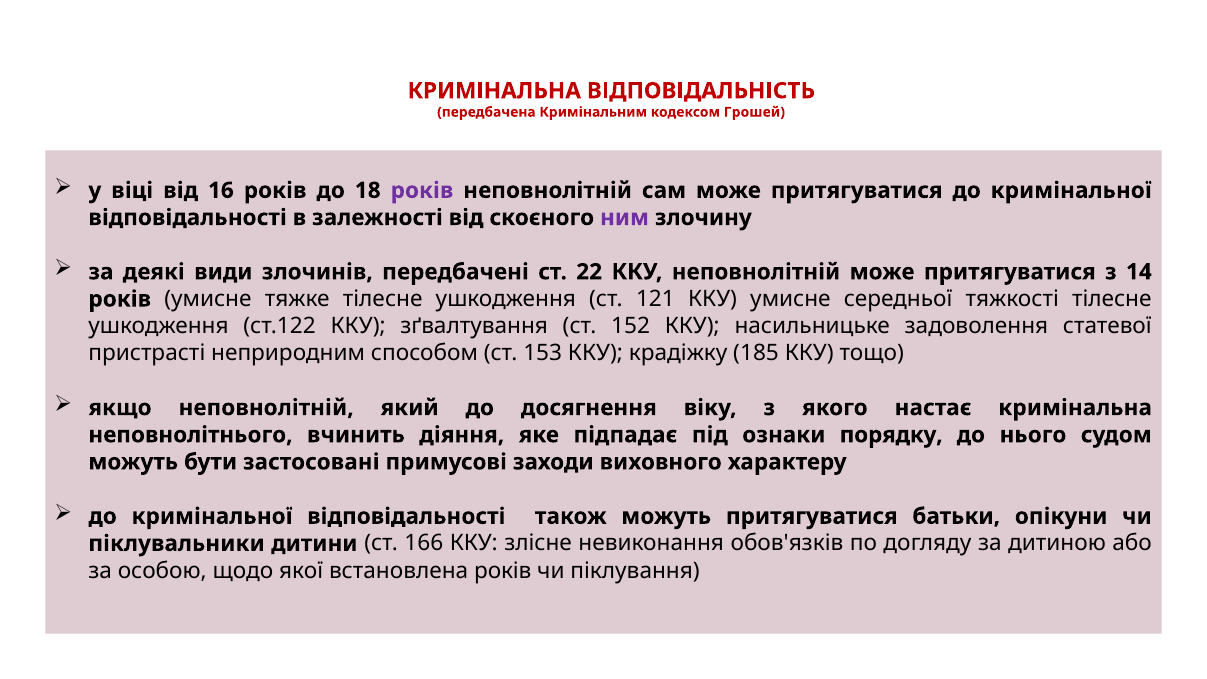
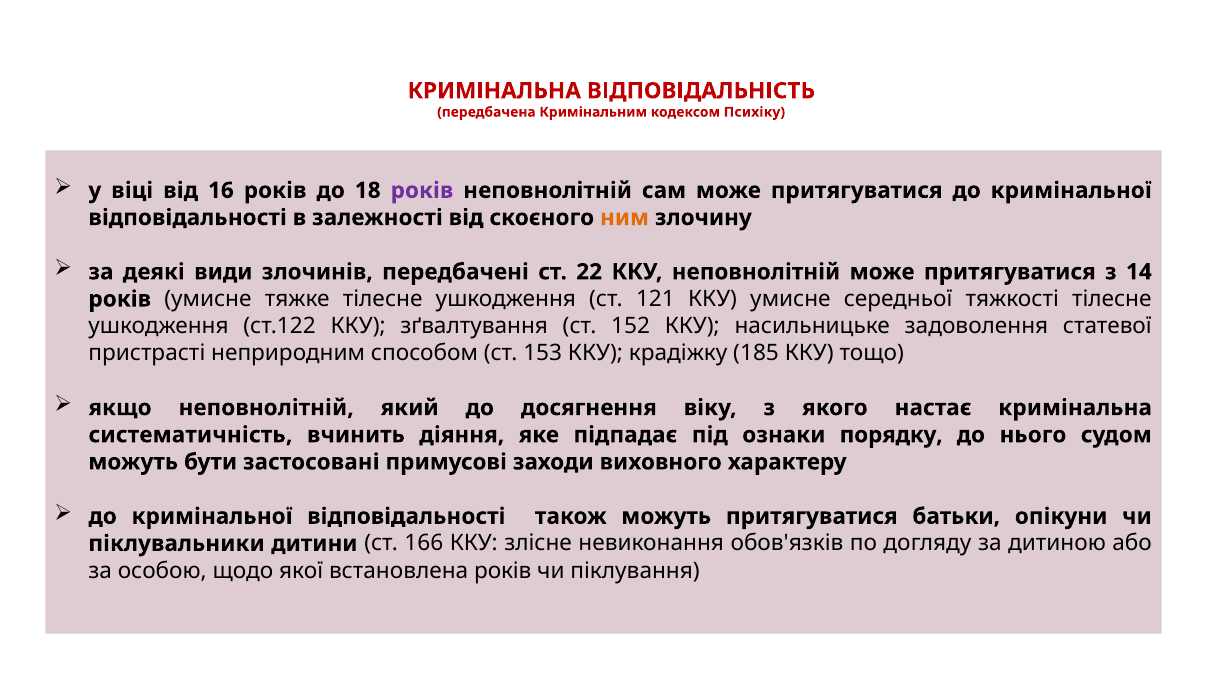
Грошей: Грошей -> Психіку
ним colour: purple -> orange
неповнолітнього: неповнолітнього -> систематичність
